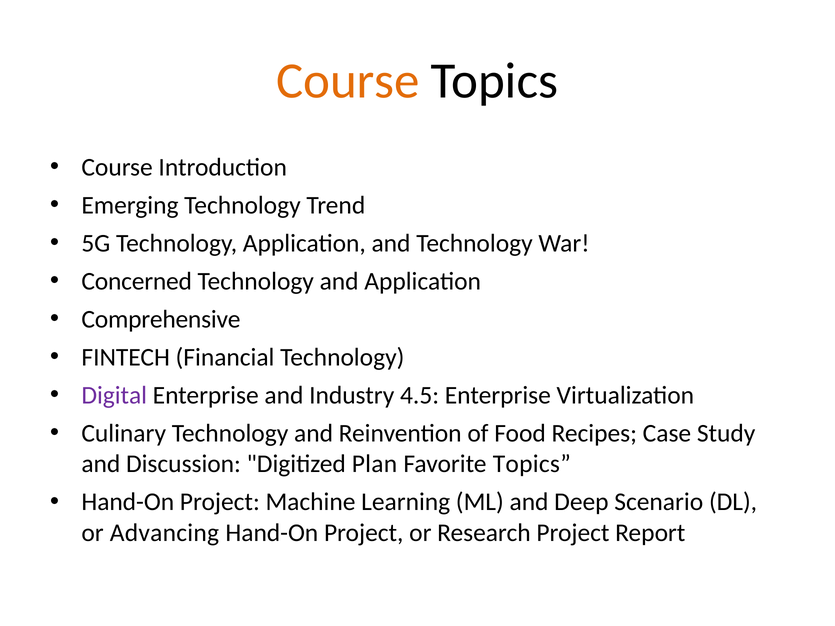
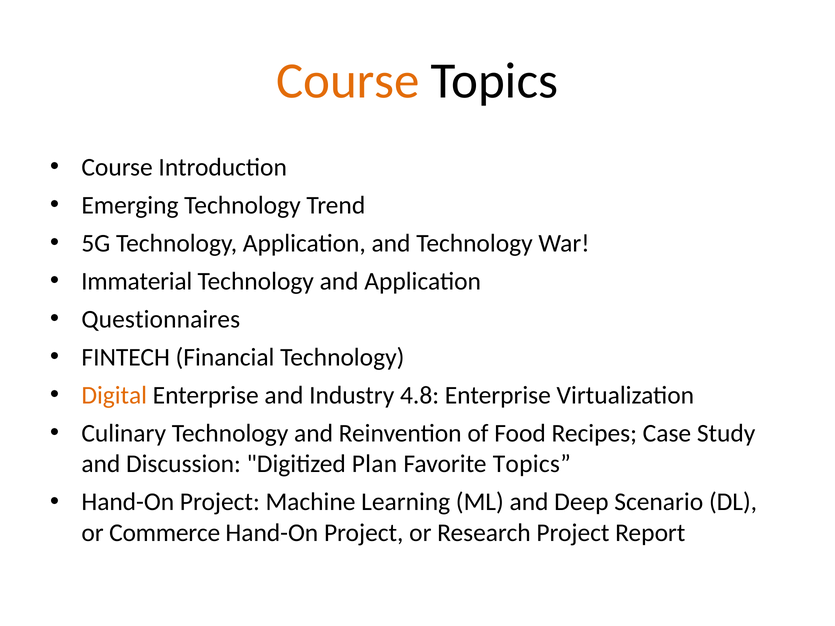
Concerned: Concerned -> Immaterial
Comprehensive: Comprehensive -> Questionnaires
Digital colour: purple -> orange
4.5: 4.5 -> 4.8
Advancing: Advancing -> Commerce
